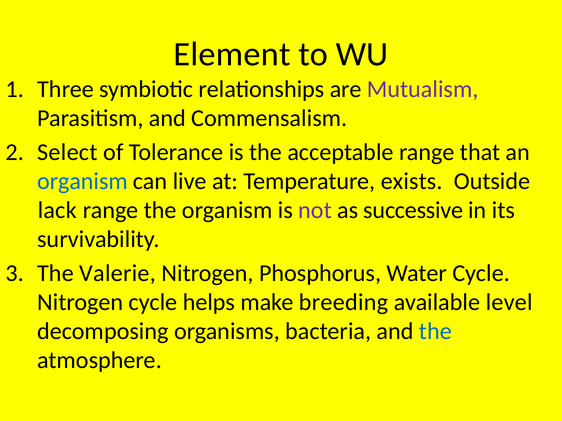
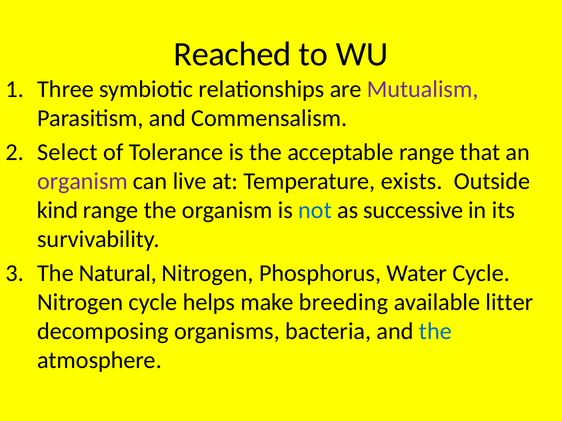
Element: Element -> Reached
organism at (82, 181) colour: blue -> purple
lack: lack -> kind
not colour: purple -> blue
Valerie: Valerie -> Natural
level: level -> litter
